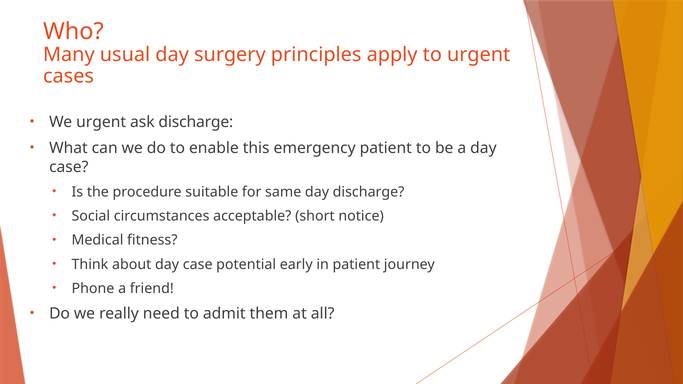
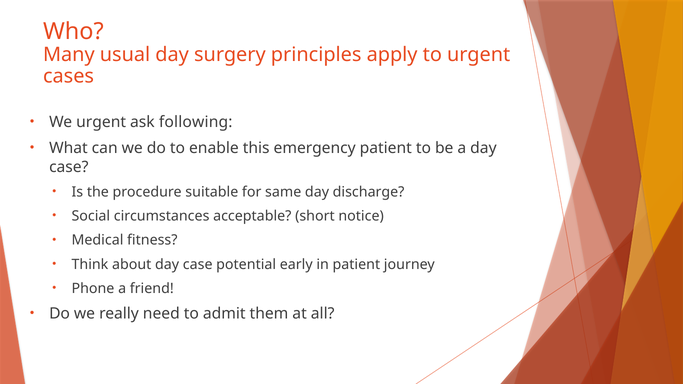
ask discharge: discharge -> following
